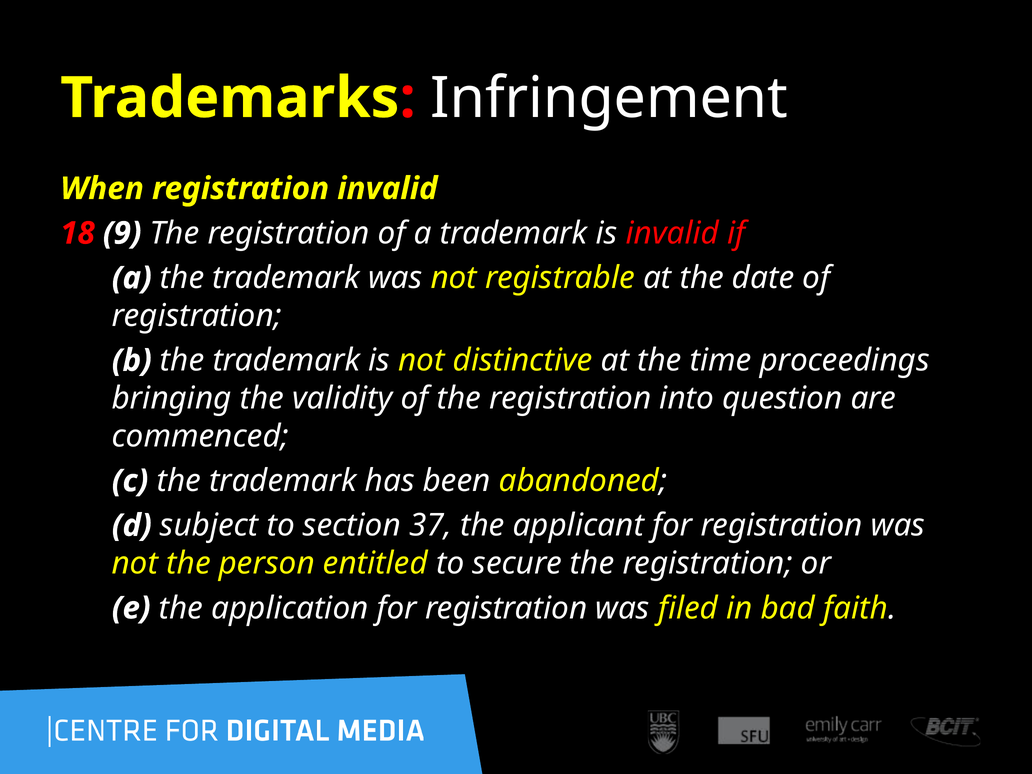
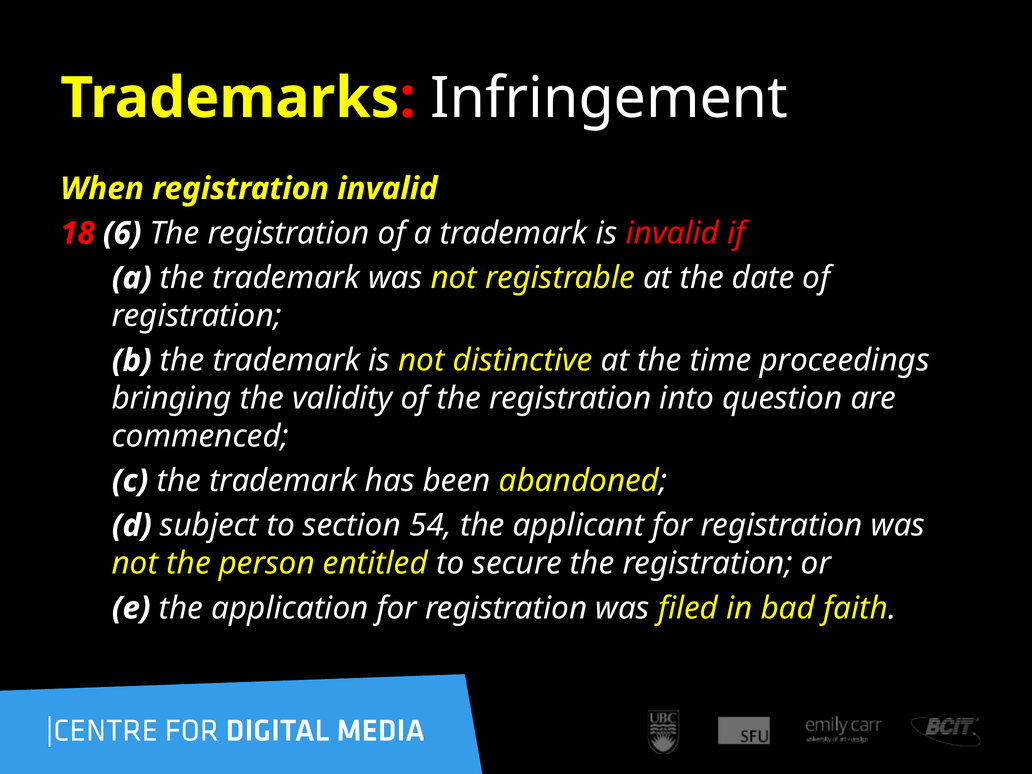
9: 9 -> 6
37: 37 -> 54
